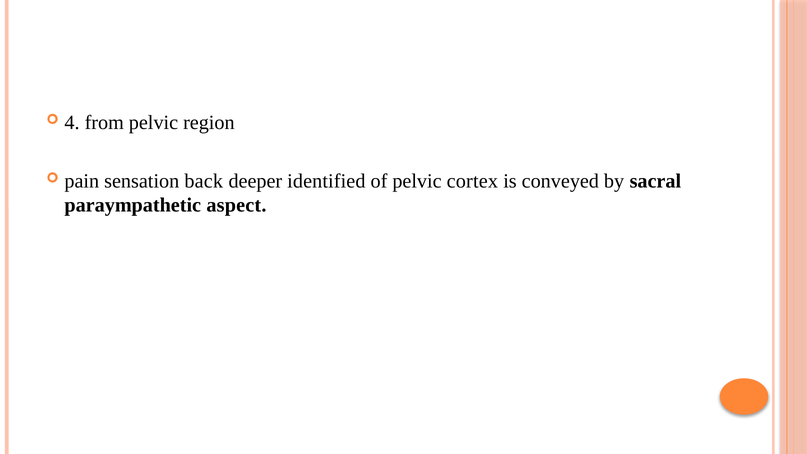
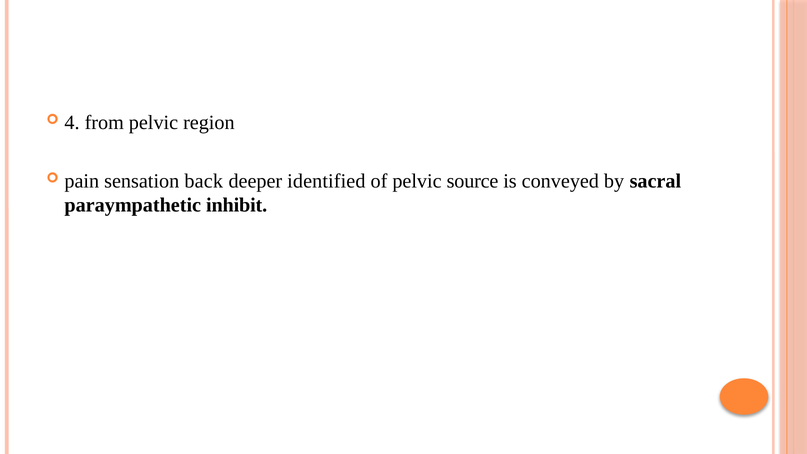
cortex: cortex -> source
aspect: aspect -> inhibit
